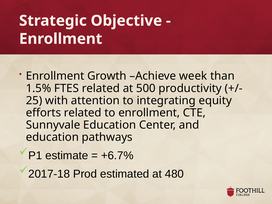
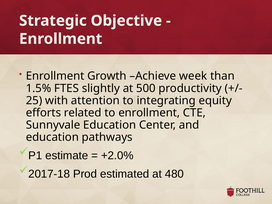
FTES related: related -> slightly
+6.7%: +6.7% -> +2.0%
